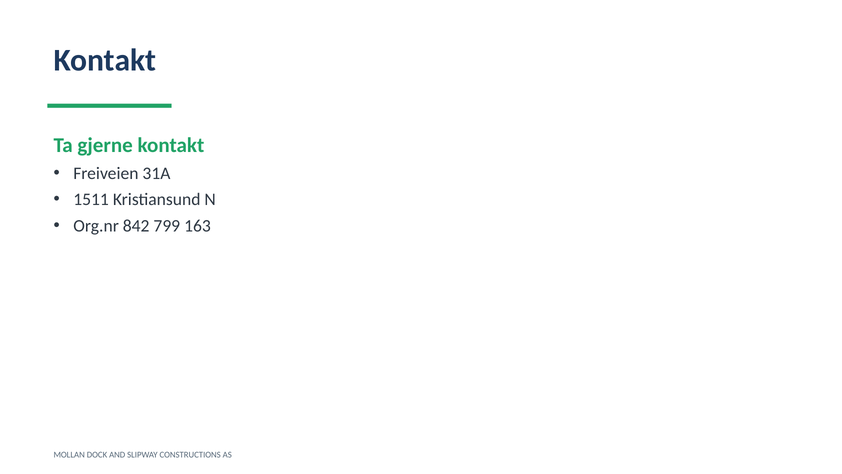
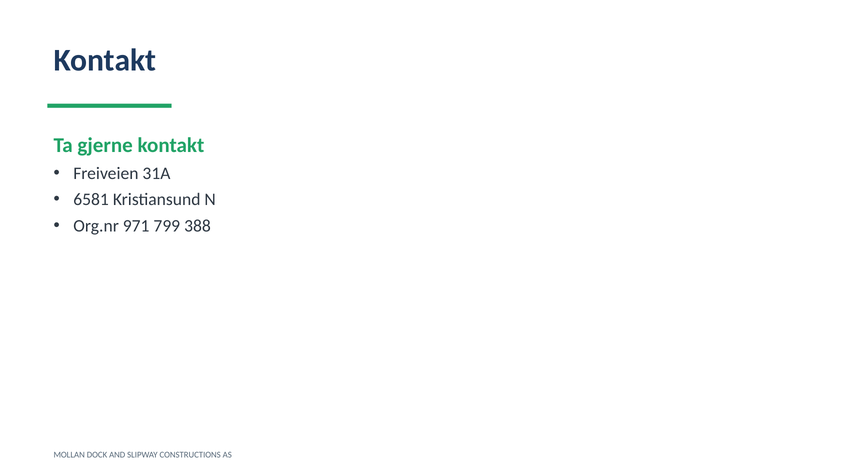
1511: 1511 -> 6581
842: 842 -> 971
163: 163 -> 388
